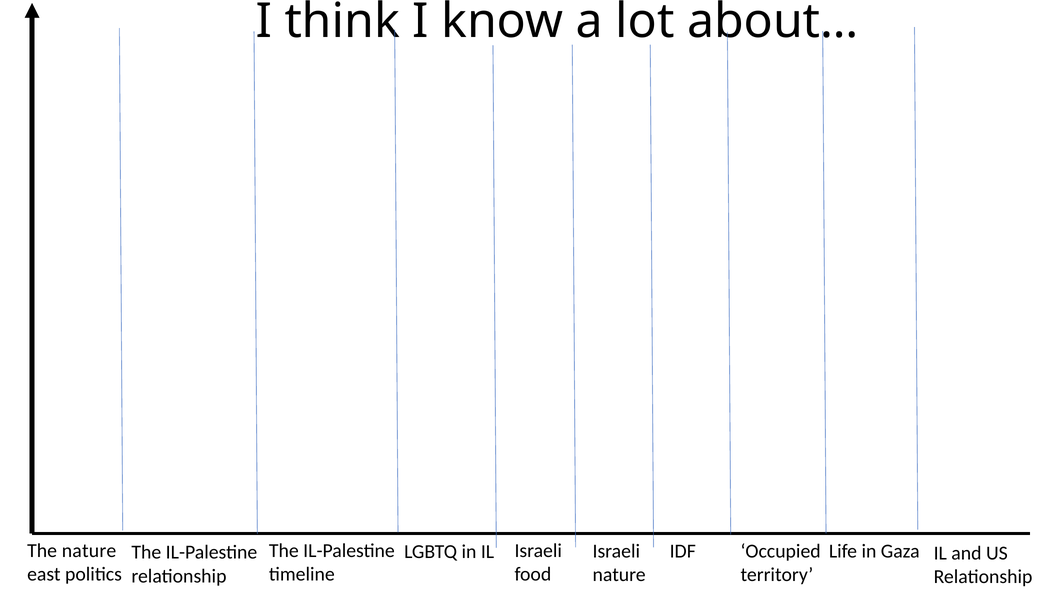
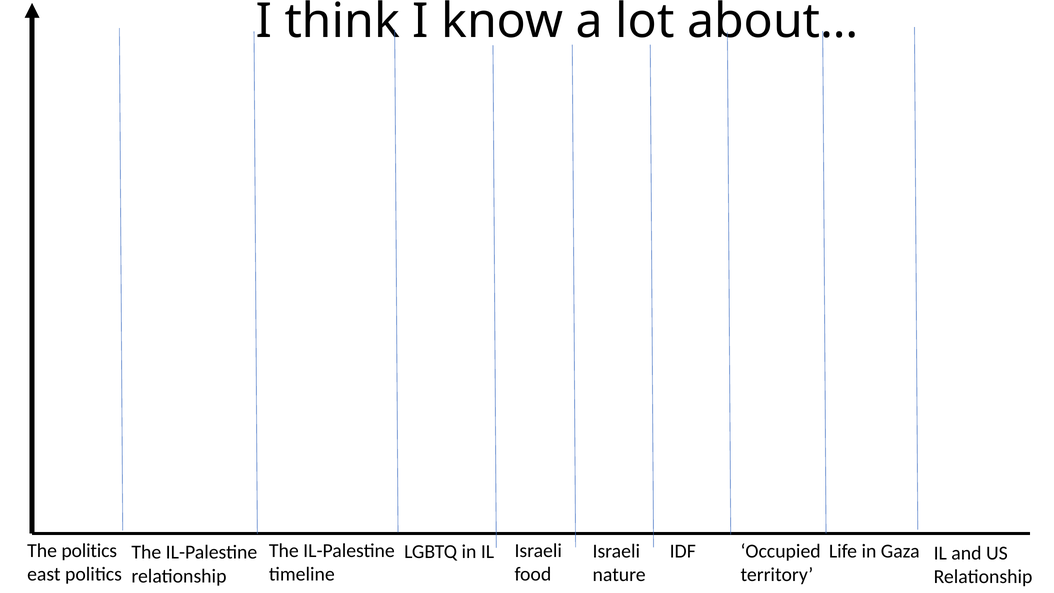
The nature: nature -> politics
